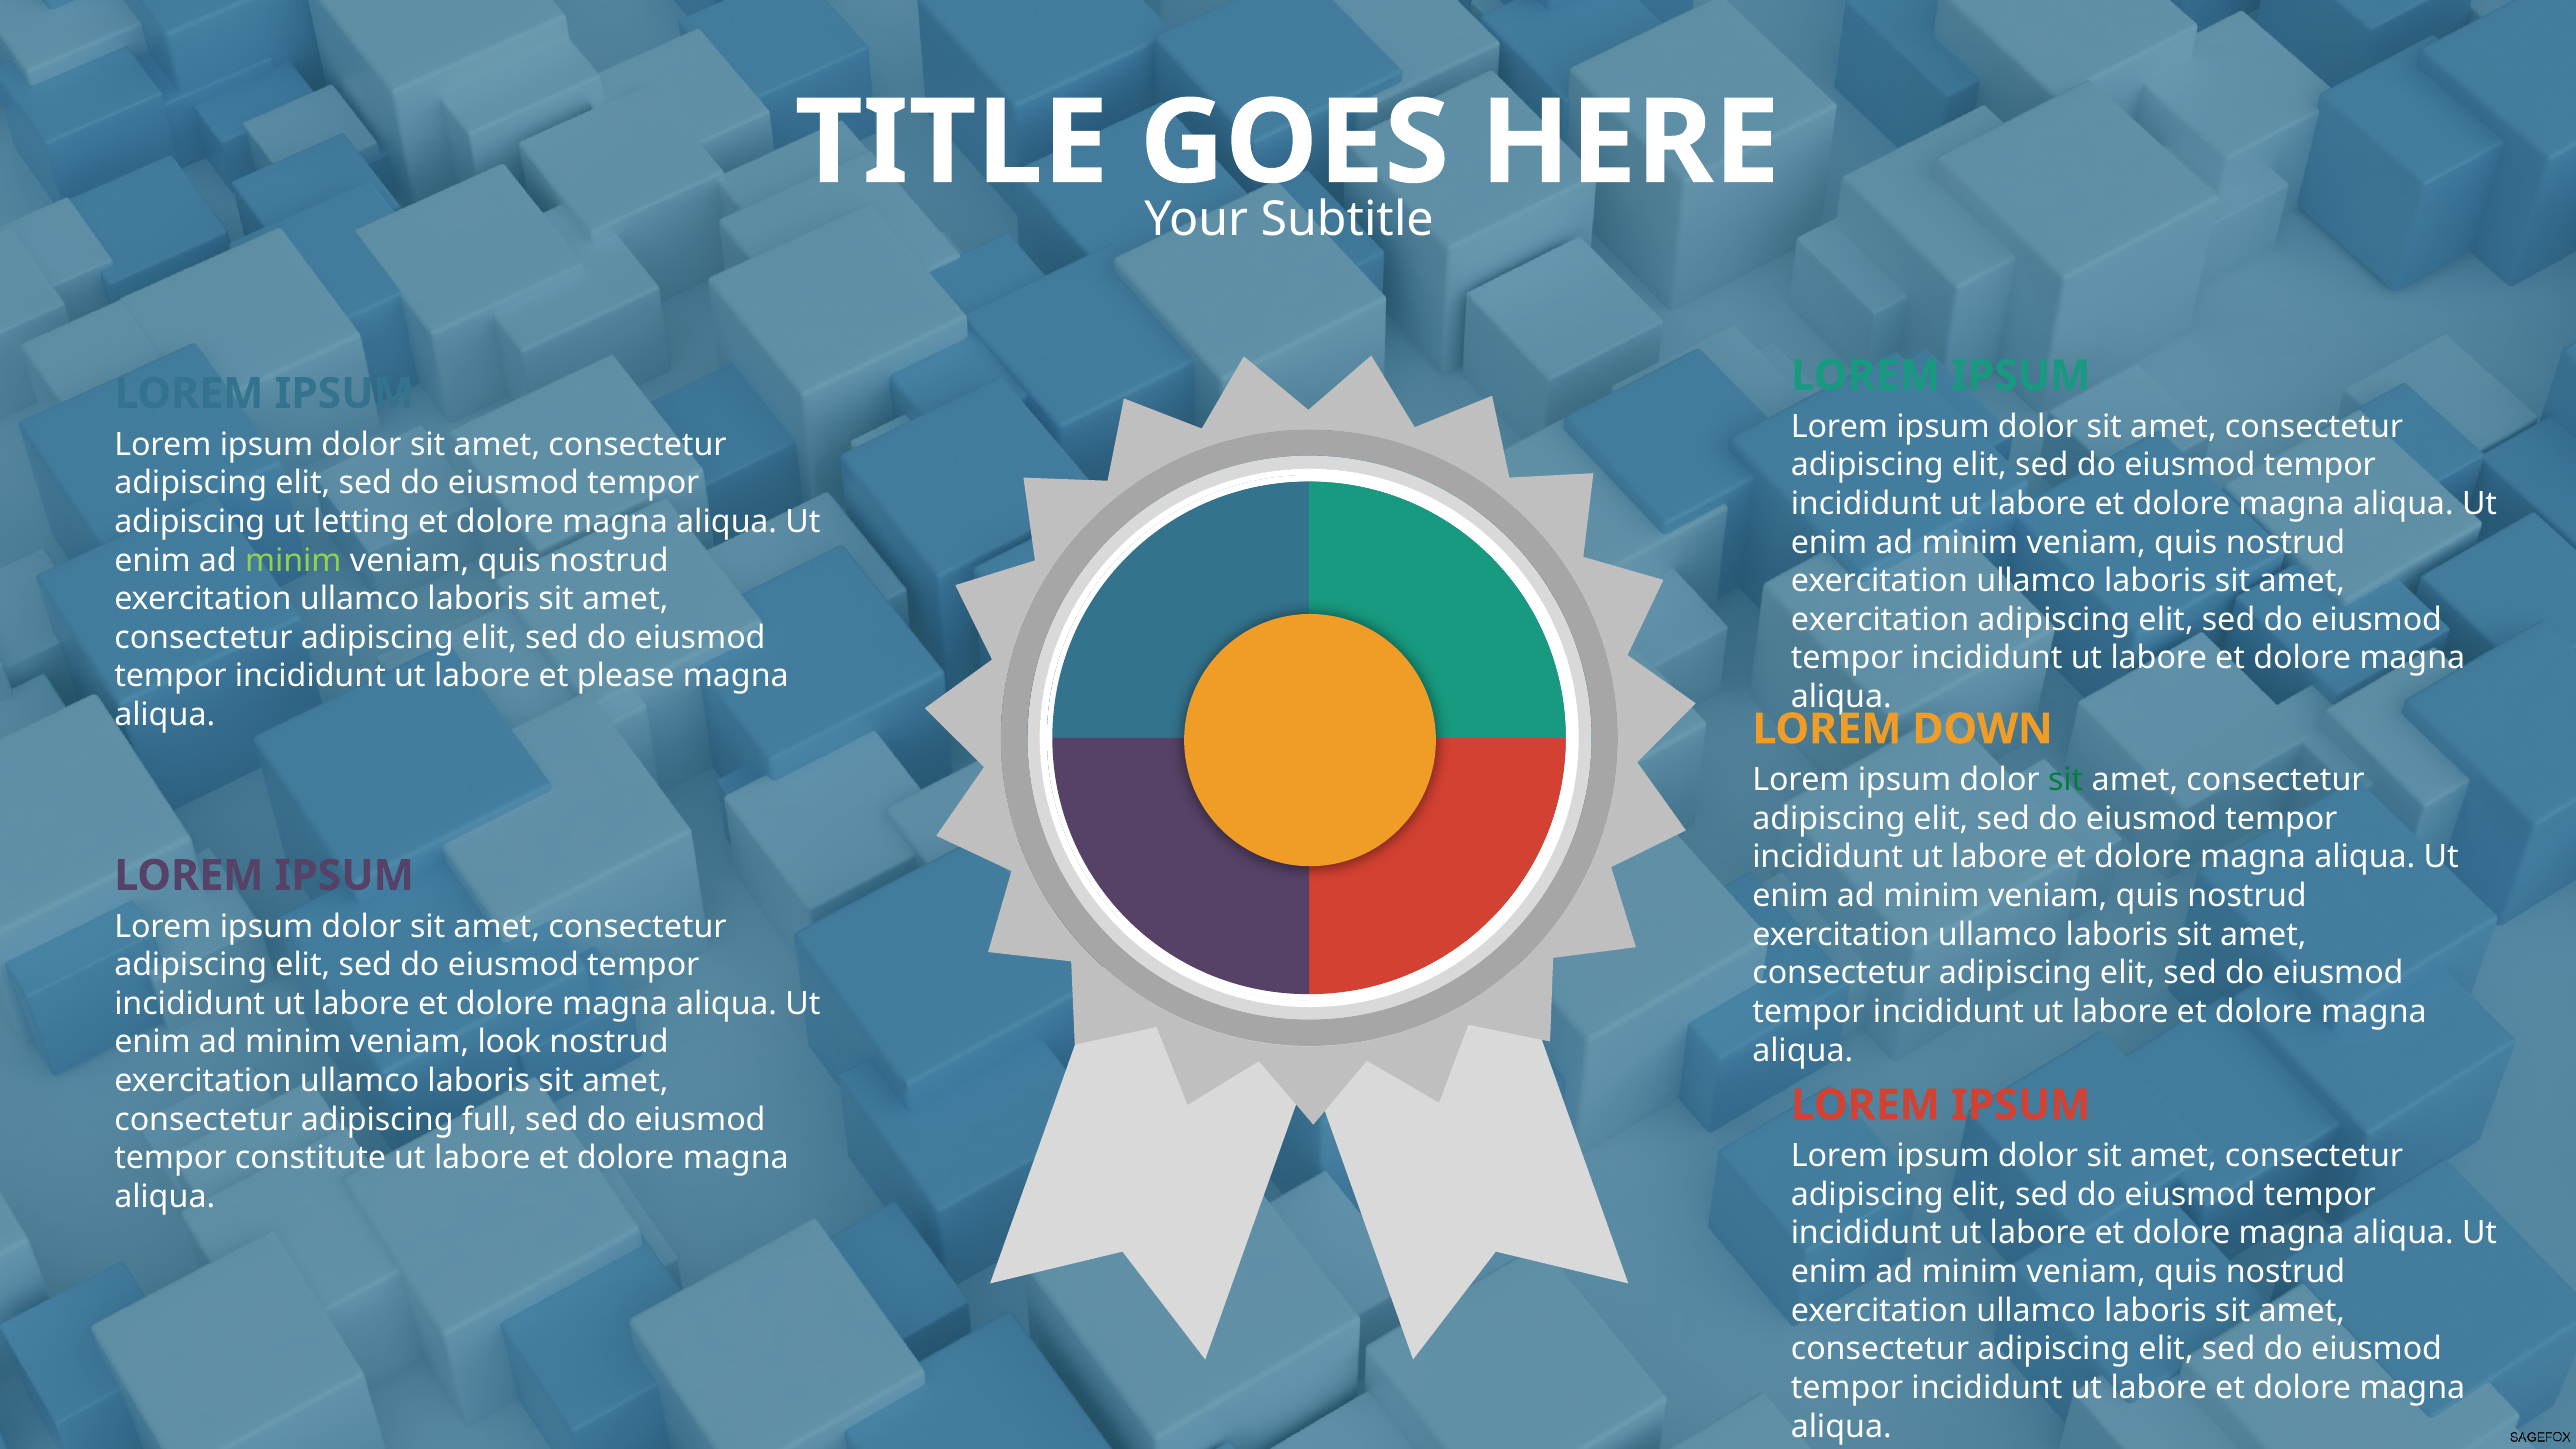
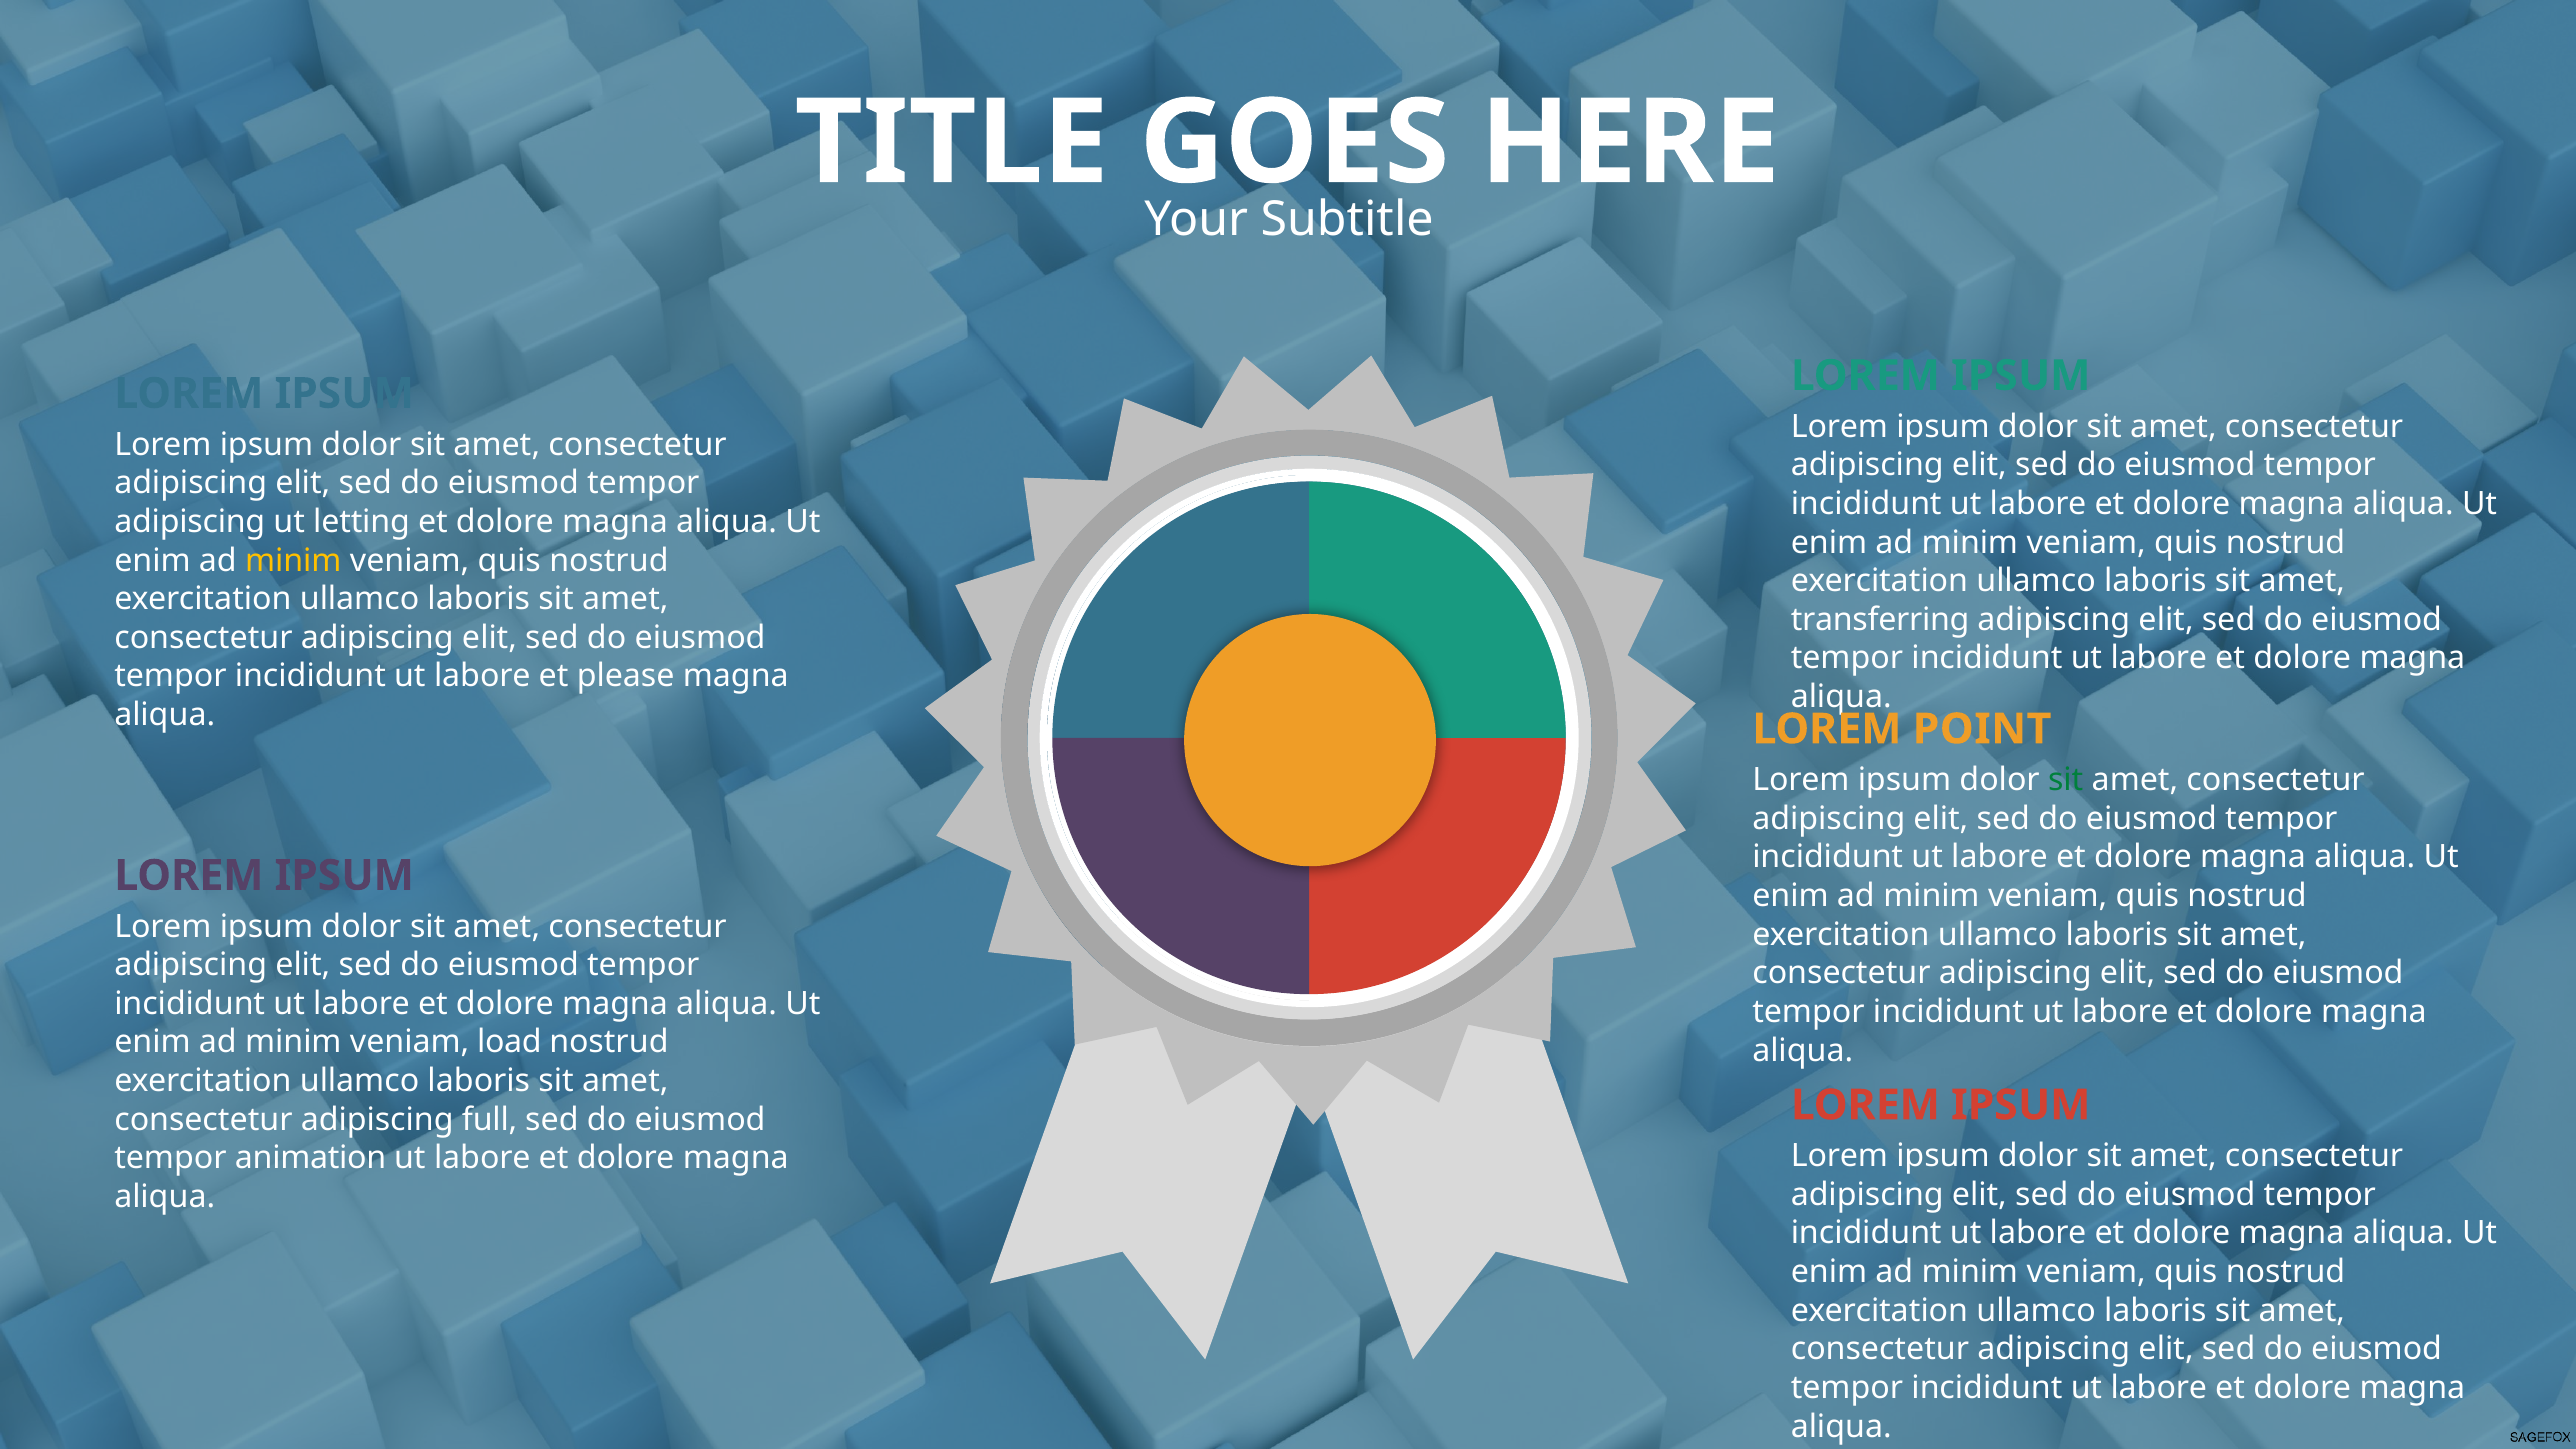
minim at (293, 560) colour: light green -> yellow
exercitation at (1880, 620): exercitation -> transferring
DOWN: DOWN -> POINT
look: look -> load
constitute: constitute -> animation
